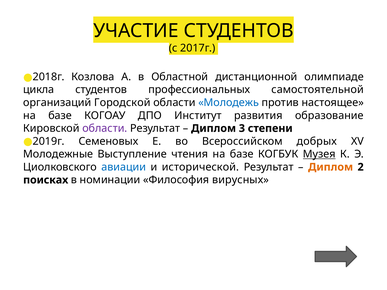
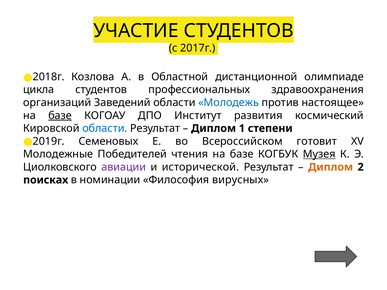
самостоятельной: самостоятельной -> здравоохранения
Городской: Городской -> Заведений
базе at (60, 116) underline: none -> present
образование: образование -> космический
области at (105, 128) colour: purple -> blue
3: 3 -> 1
добрых: добрых -> готовит
Выступление: Выступление -> Победителей
авиации colour: blue -> purple
